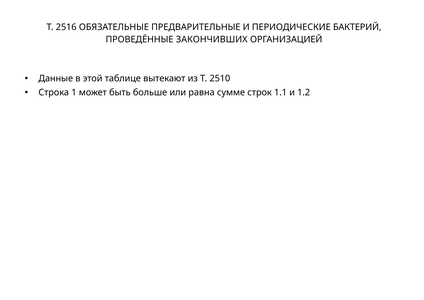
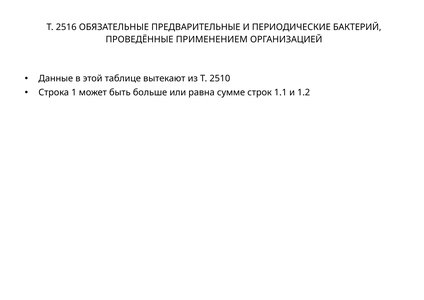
ЗАКОНЧИВШИХ: ЗАКОНЧИВШИХ -> ПРИМЕНЕНИЕМ
